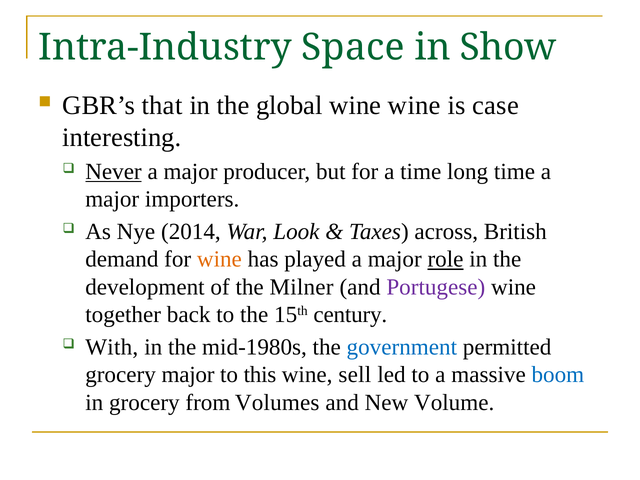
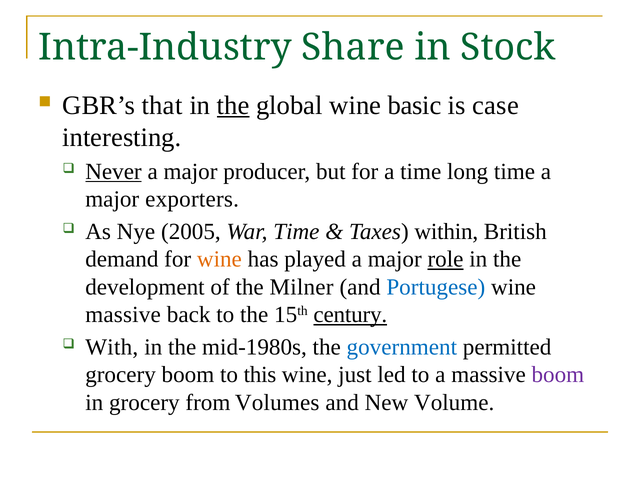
Space: Space -> Share
Show: Show -> Stock
the at (233, 105) underline: none -> present
wine wine: wine -> basic
importers: importers -> exporters
2014: 2014 -> 2005
War Look: Look -> Time
across: across -> within
Portugese colour: purple -> blue
together at (123, 315): together -> massive
century underline: none -> present
grocery major: major -> boom
sell: sell -> just
boom at (558, 375) colour: blue -> purple
